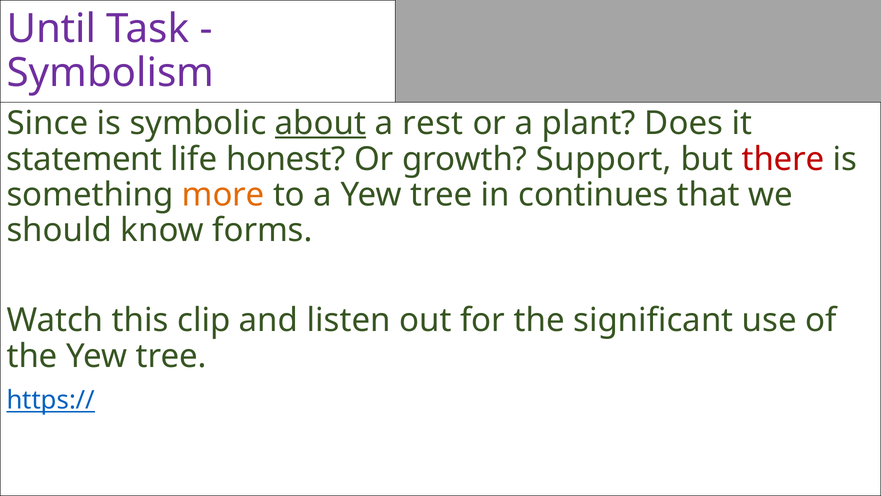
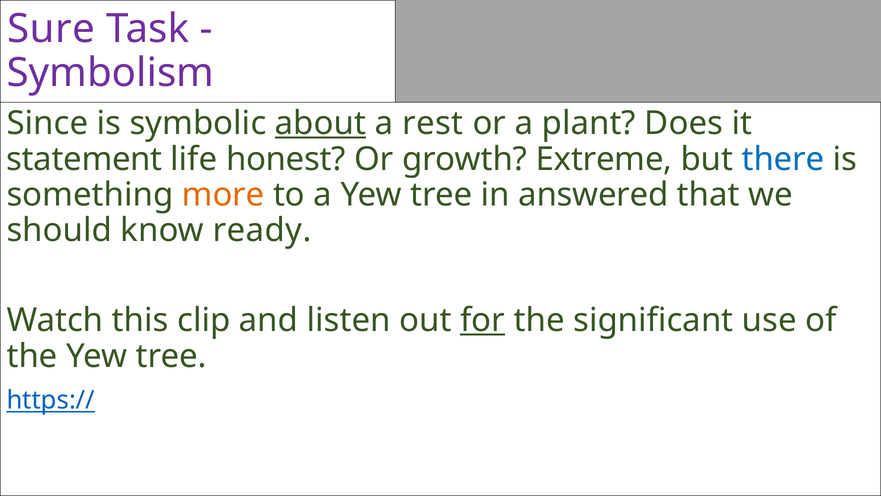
Until: Until -> Sure
Support: Support -> Extreme
there colour: red -> blue
continues: continues -> answered
forms: forms -> ready
for underline: none -> present
